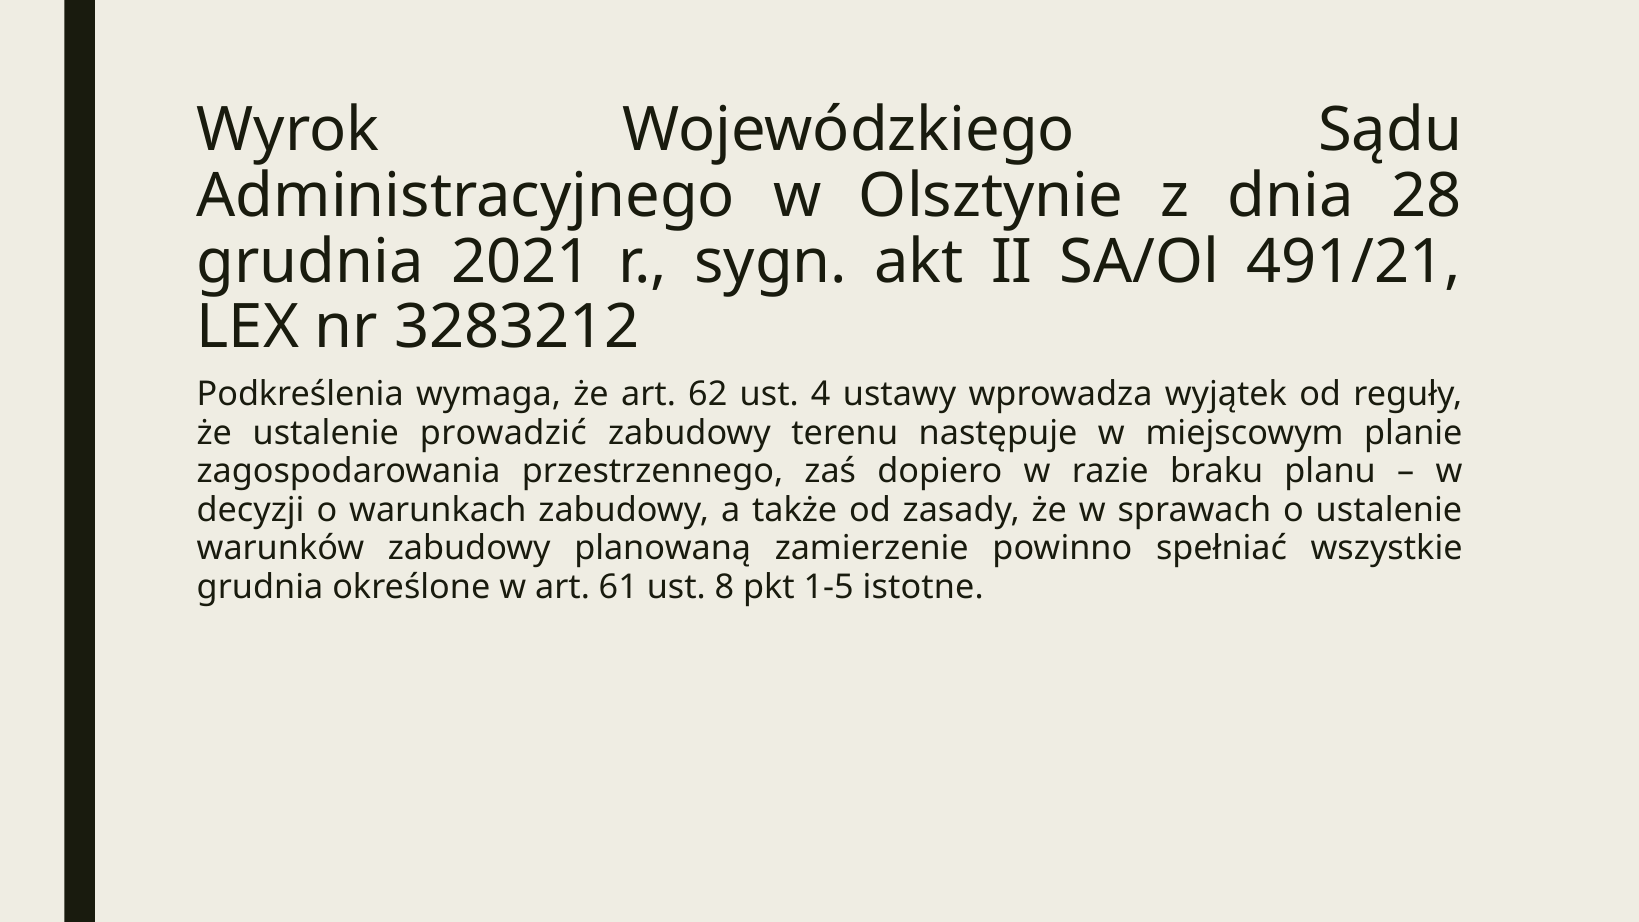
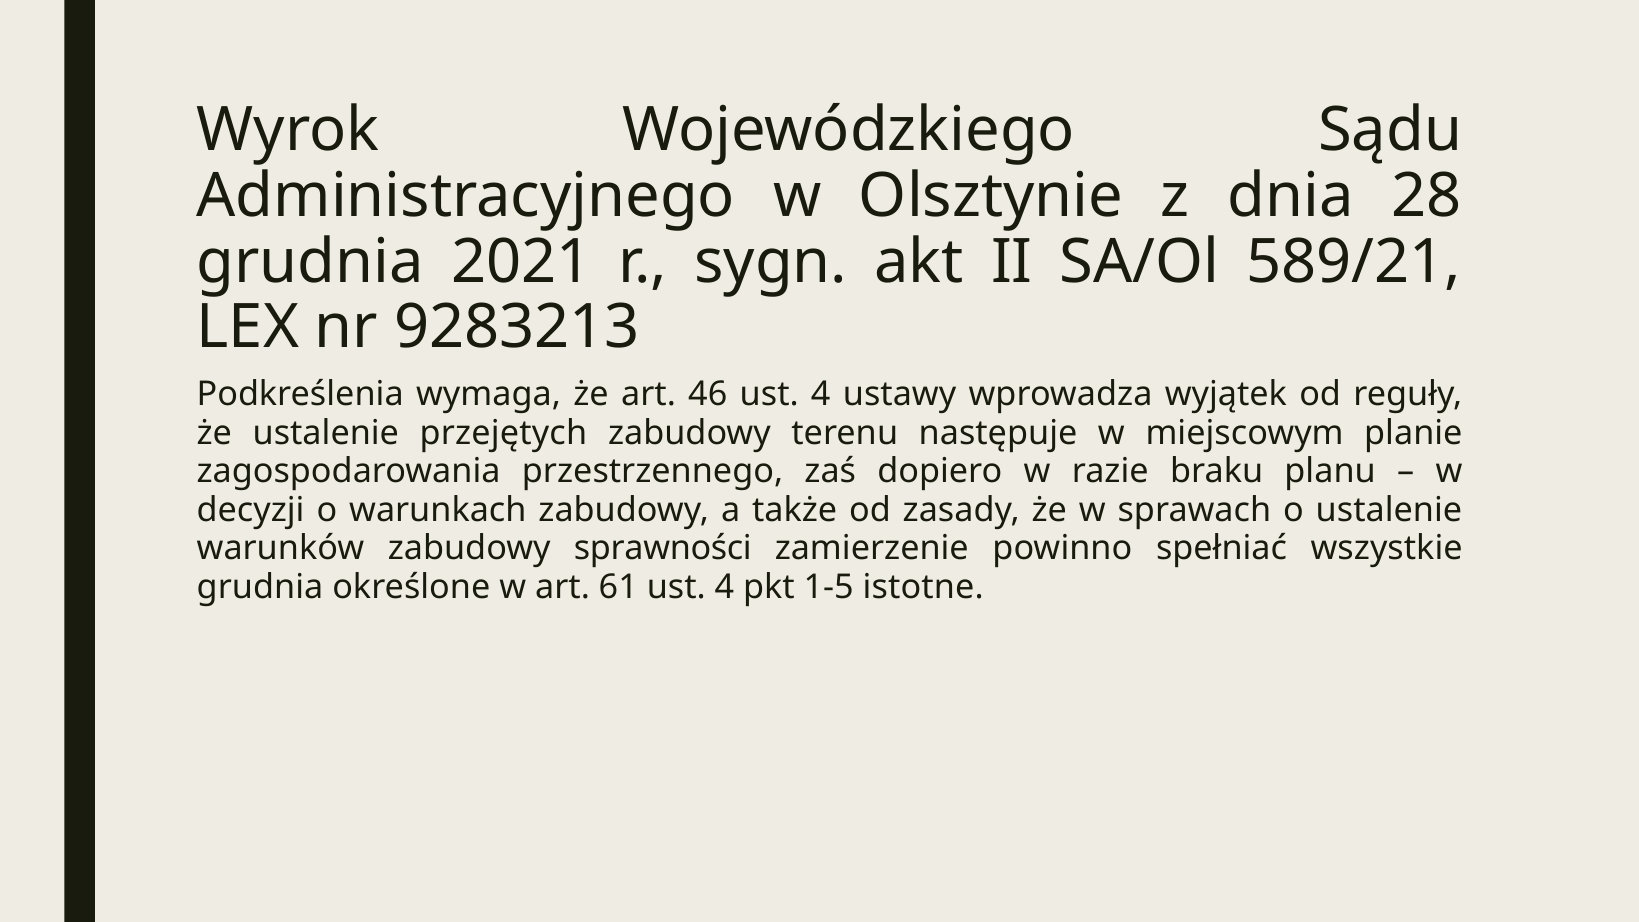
491/21: 491/21 -> 589/21
3283212: 3283212 -> 9283213
62: 62 -> 46
prowadzić: prowadzić -> przejętych
planowaną: planowaną -> sprawności
61 ust 8: 8 -> 4
